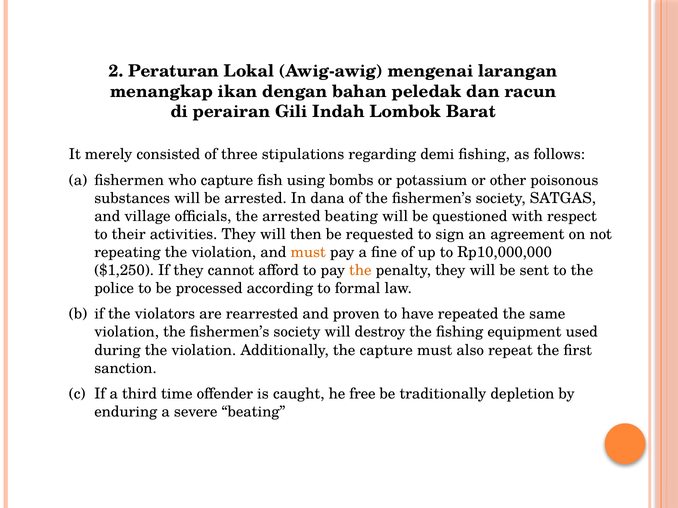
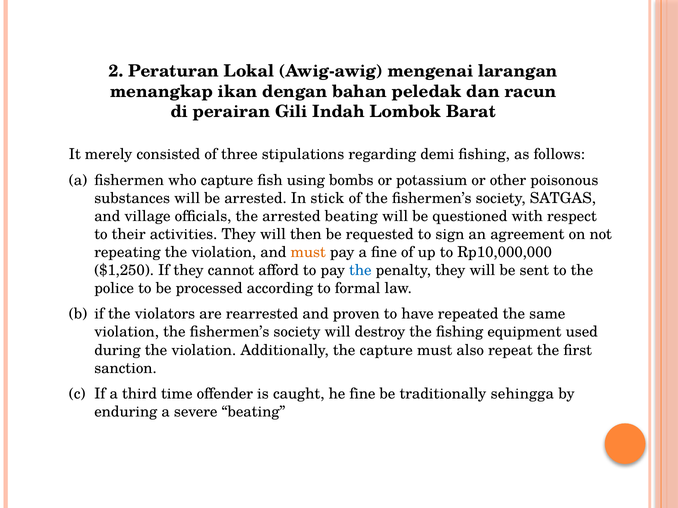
dana: dana -> stick
the at (360, 271) colour: orange -> blue
he free: free -> fine
depletion: depletion -> sehingga
